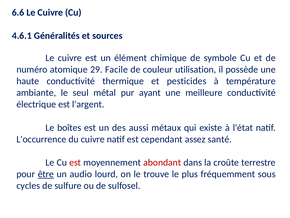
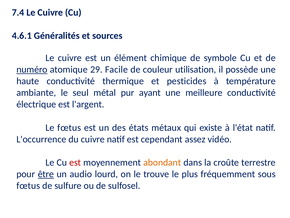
6.6: 6.6 -> 7.4
numéro underline: none -> present
Le boîtes: boîtes -> fœtus
aussi: aussi -> états
santé: santé -> vidéo
abondant colour: red -> orange
cycles at (28, 185): cycles -> fœtus
